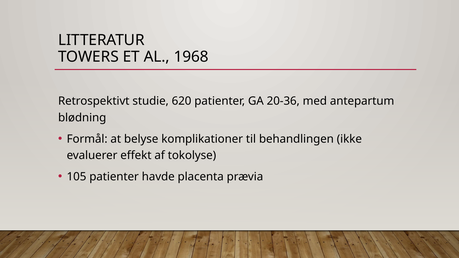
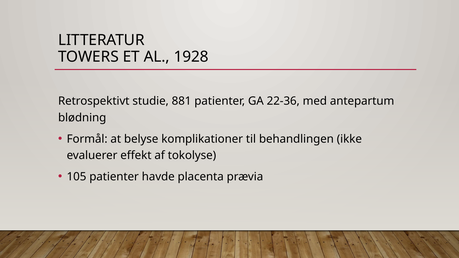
1968: 1968 -> 1928
620: 620 -> 881
20-36: 20-36 -> 22-36
